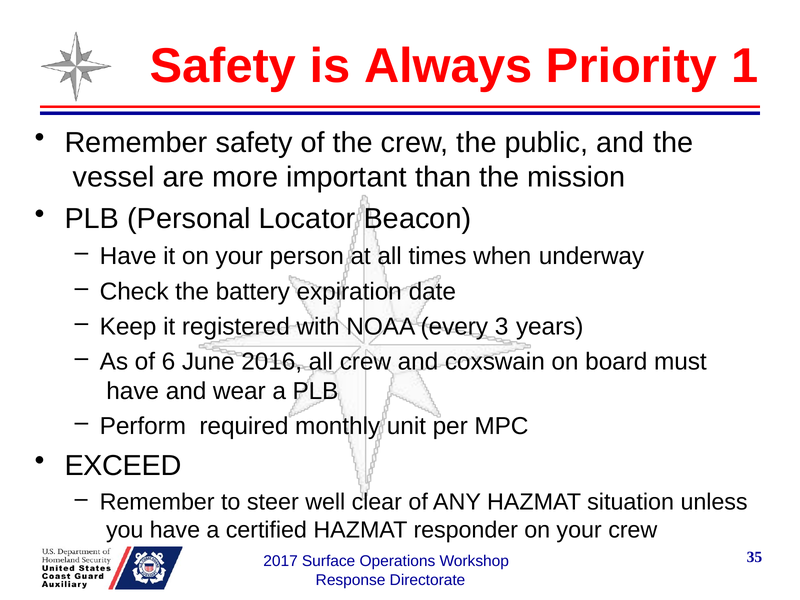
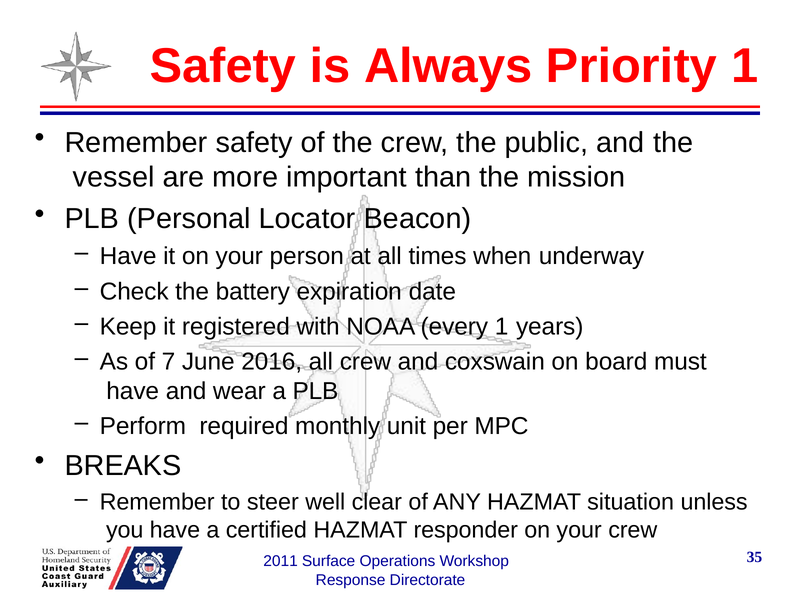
every 3: 3 -> 1
6: 6 -> 7
EXCEED: EXCEED -> BREAKS
2017: 2017 -> 2011
